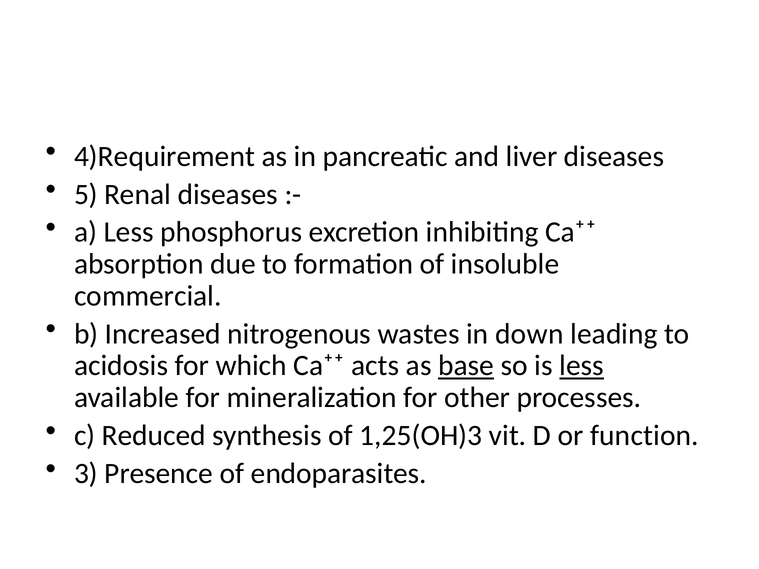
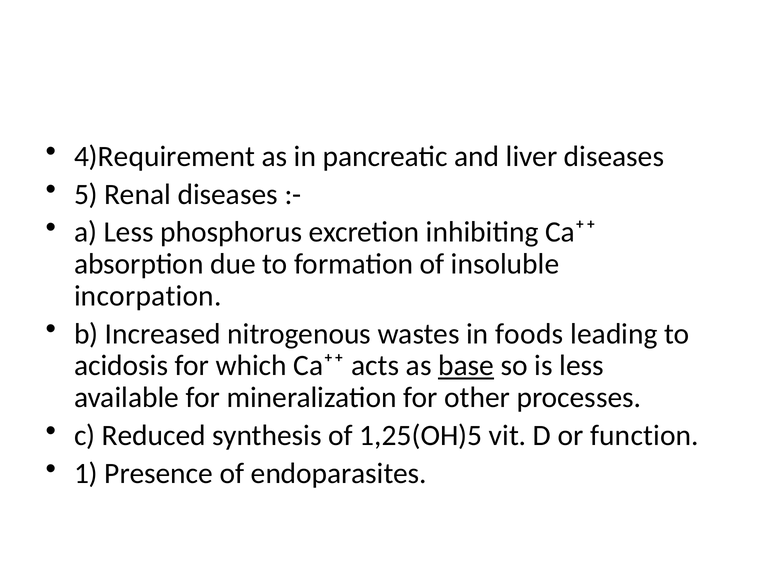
commercial: commercial -> incorpation
down: down -> foods
less at (582, 366) underline: present -> none
1,25(OH)3: 1,25(OH)3 -> 1,25(OH)5
3: 3 -> 1
